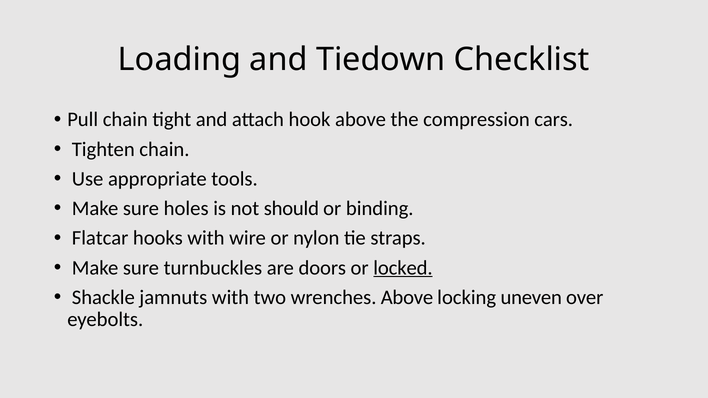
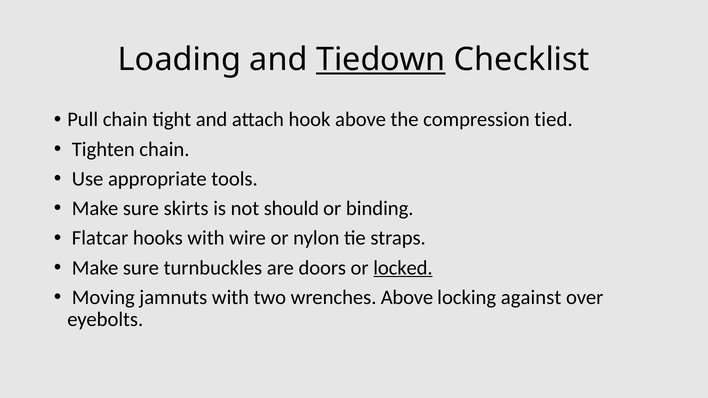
Tiedown underline: none -> present
cars: cars -> tied
holes: holes -> skirts
Shackle: Shackle -> Moving
uneven: uneven -> against
